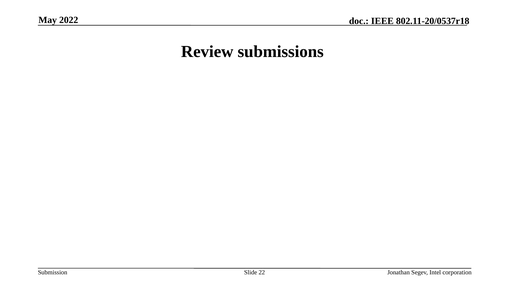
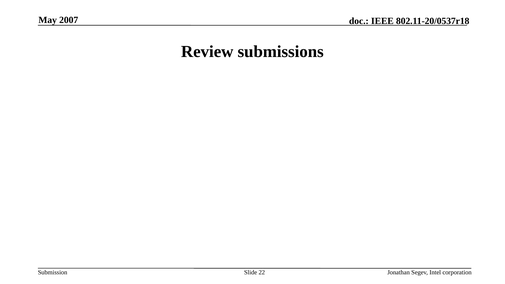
2022: 2022 -> 2007
